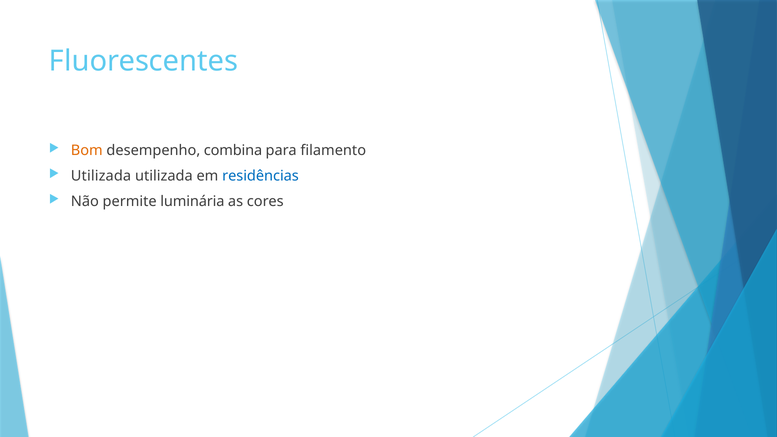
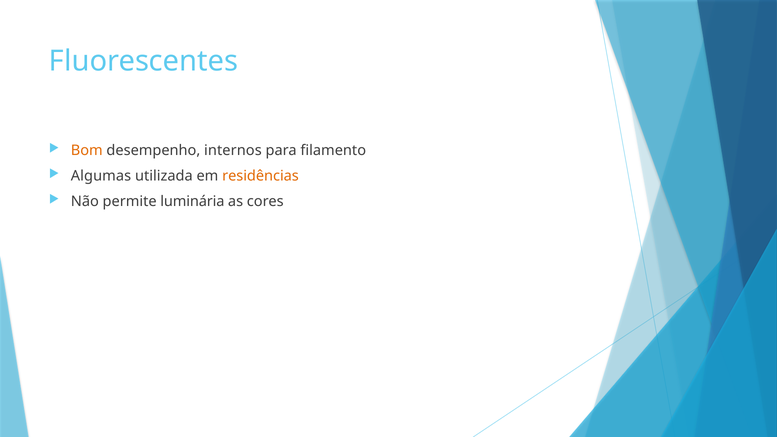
combina: combina -> internos
Utilizada at (101, 176): Utilizada -> Algumas
residências colour: blue -> orange
